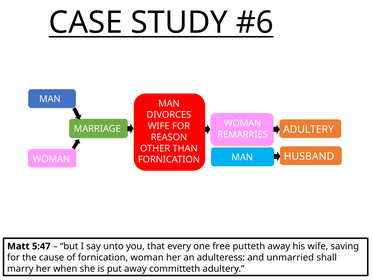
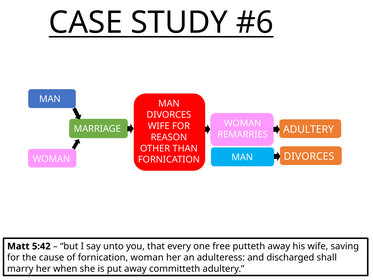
HUSBAND at (309, 156): HUSBAND -> DIVORCES
5:47: 5:47 -> 5:42
unmarried: unmarried -> discharged
